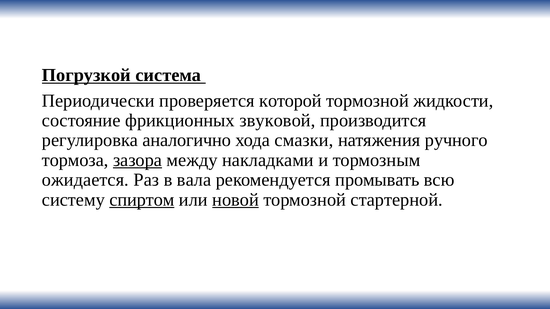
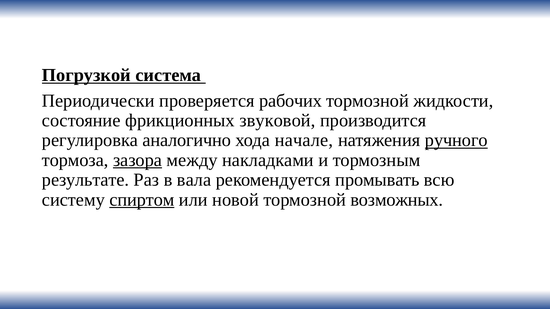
которой: которой -> рабочих
смазки: смазки -> начале
ручного underline: none -> present
ожидается: ожидается -> результате
новой underline: present -> none
стартерной: стартерной -> возможных
